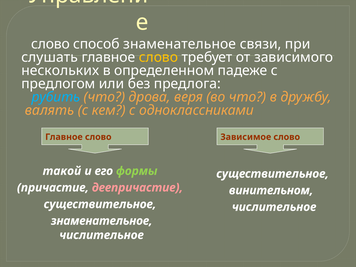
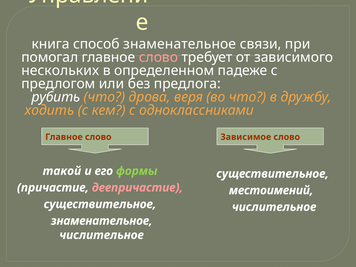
слово at (51, 44): слово -> книга
слушать: слушать -> помогал
слово at (158, 57) colour: yellow -> pink
рубить colour: light blue -> white
валять: валять -> ходить
винительном: винительном -> местоимений
